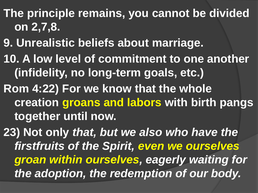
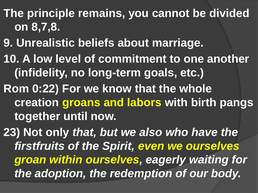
2,7,8: 2,7,8 -> 8,7,8
4:22: 4:22 -> 0:22
